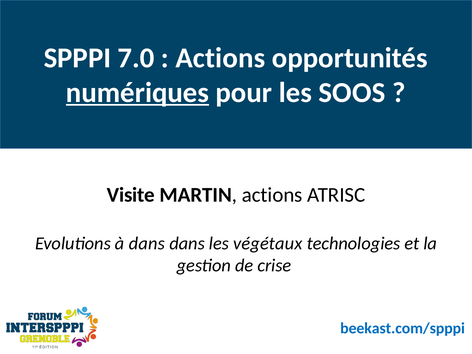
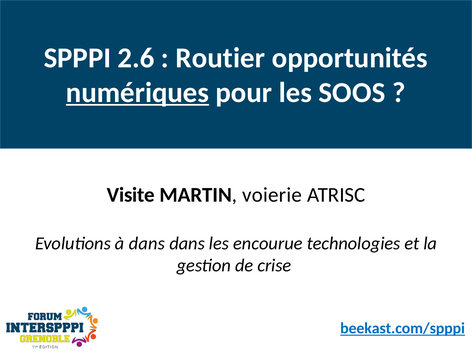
7.0: 7.0 -> 2.6
Actions at (220, 58): Actions -> Routier
MARTIN actions: actions -> voierie
végétaux: végétaux -> encourue
beekast.com/spppi underline: none -> present
